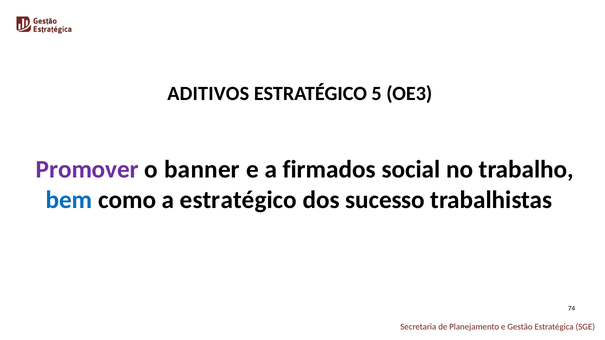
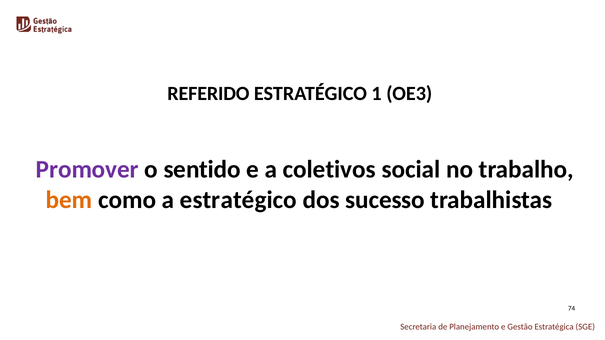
ADITIVOS: ADITIVOS -> REFERIDO
5: 5 -> 1
banner: banner -> sentido
firmados: firmados -> coletivos
bem colour: blue -> orange
